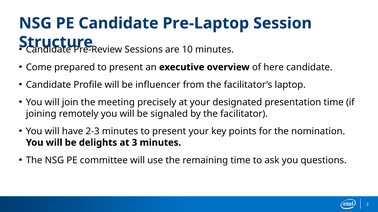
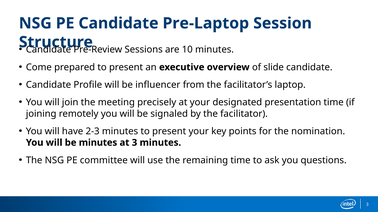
here: here -> slide
be delights: delights -> minutes
